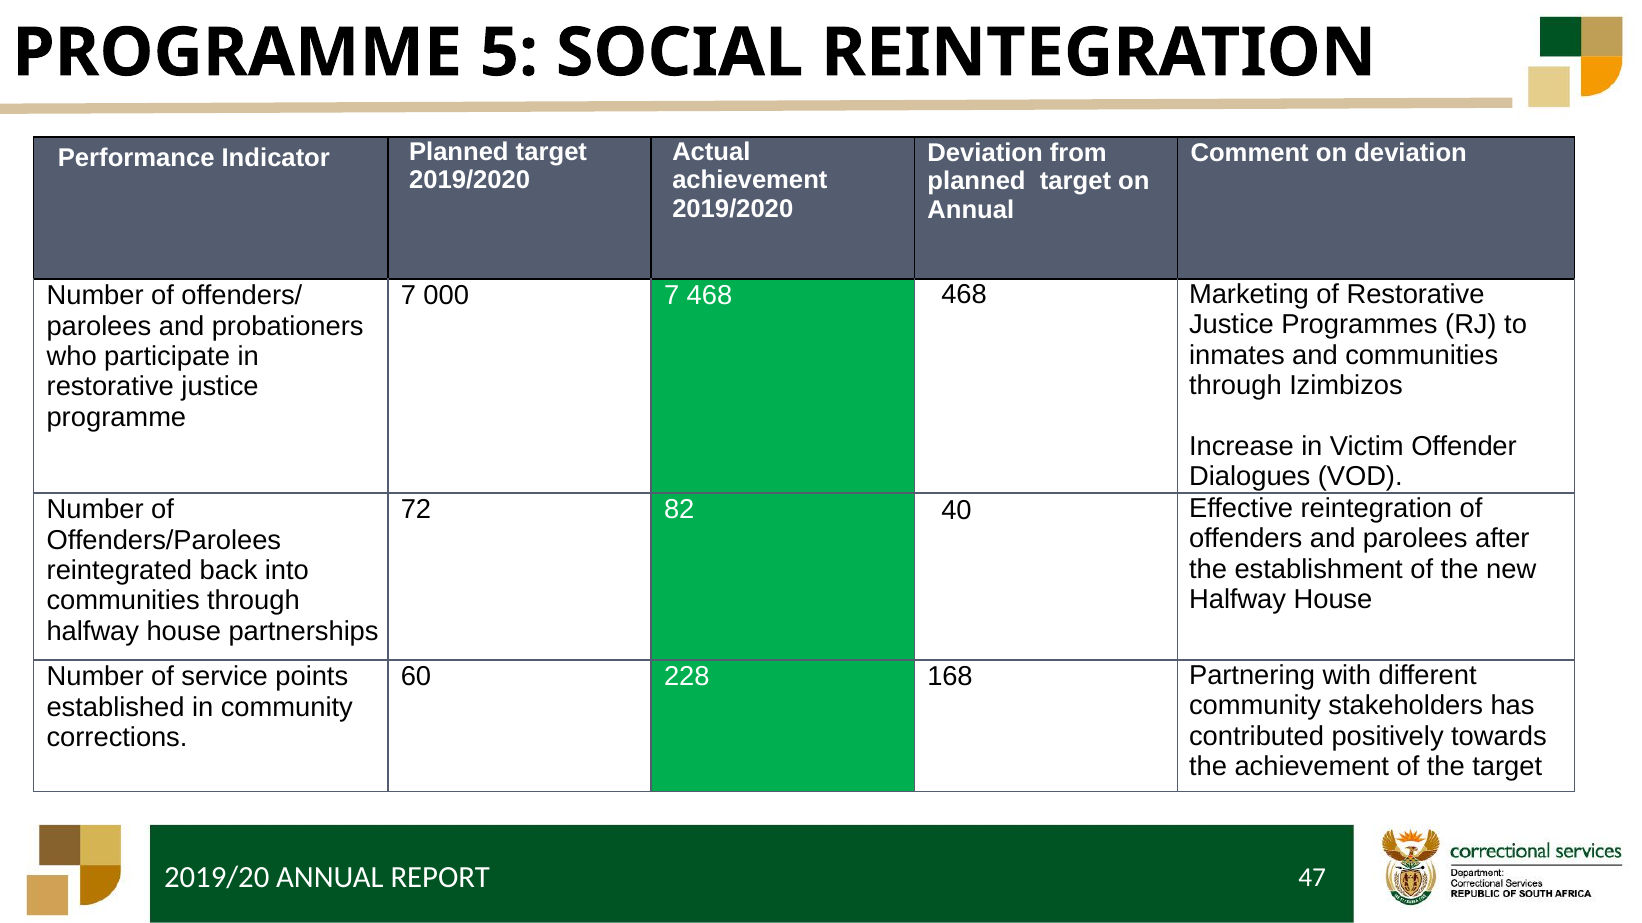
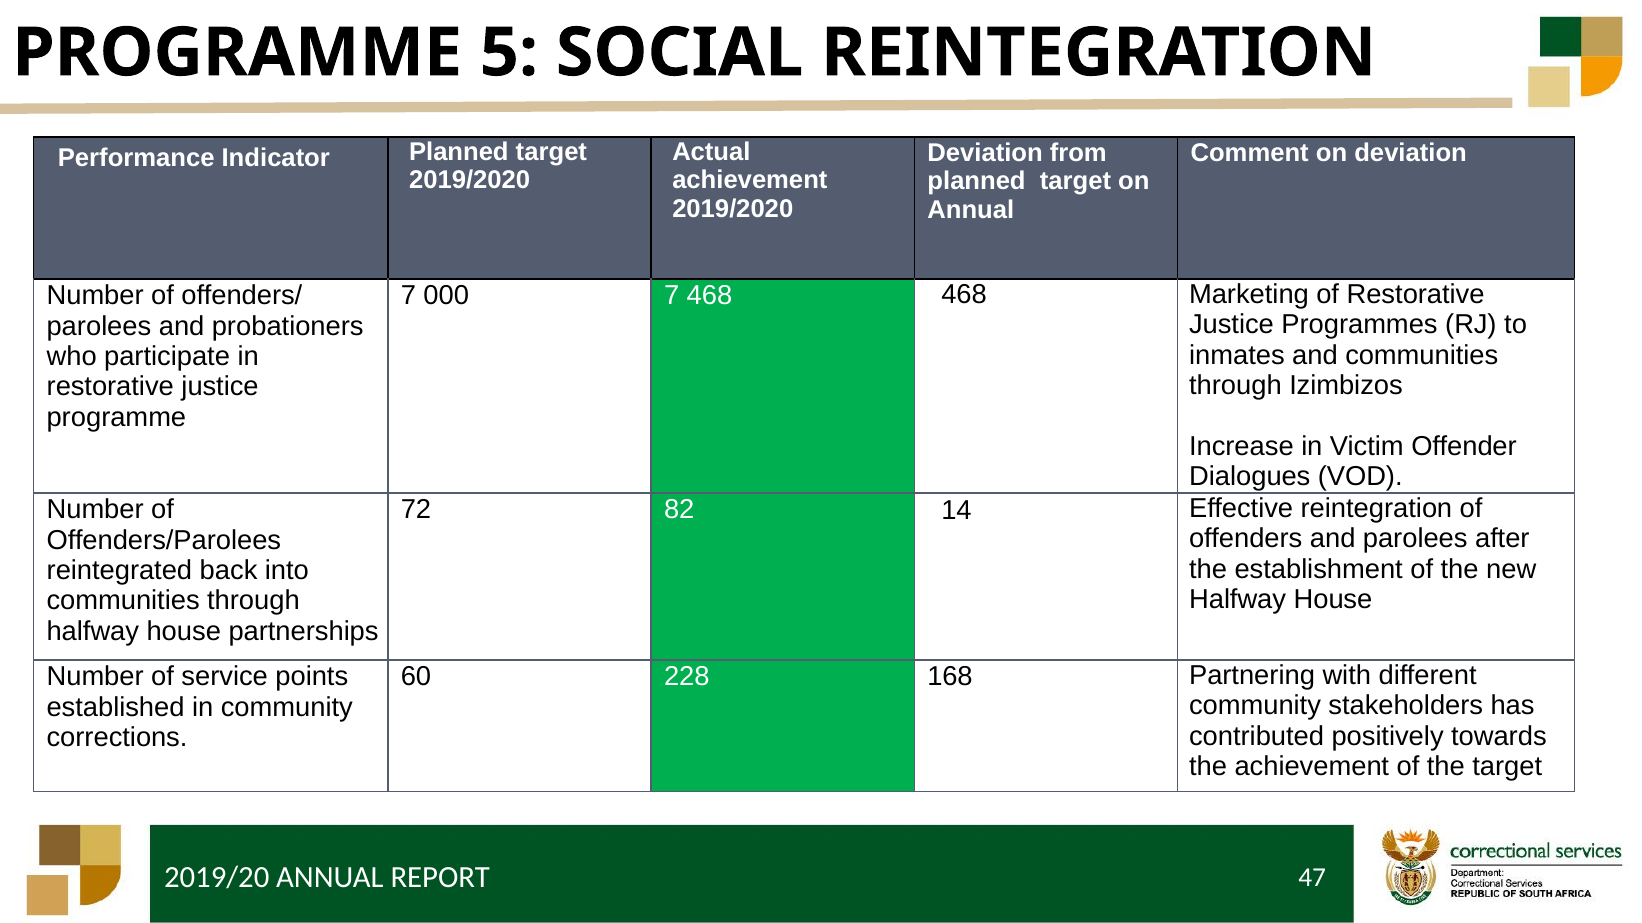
40: 40 -> 14
